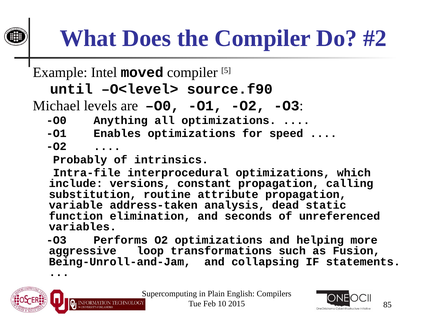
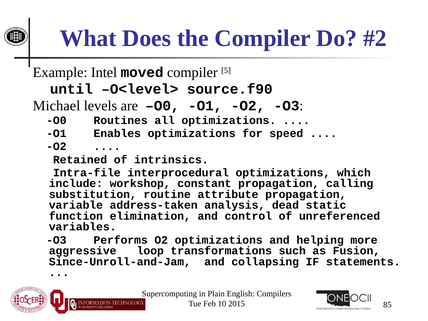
Anything: Anything -> Routines
Probably: Probably -> Retained
versions: versions -> workshop
seconds: seconds -> control
Being-Unroll-and-Jam: Being-Unroll-and-Jam -> Since-Unroll-and-Jam
